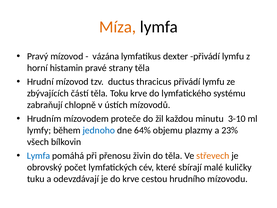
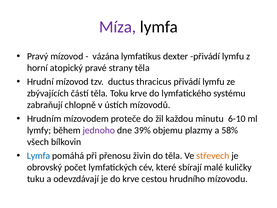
Míza colour: orange -> purple
histamin: histamin -> atopický
3-10: 3-10 -> 6-10
jednoho colour: blue -> purple
64%: 64% -> 39%
23%: 23% -> 58%
